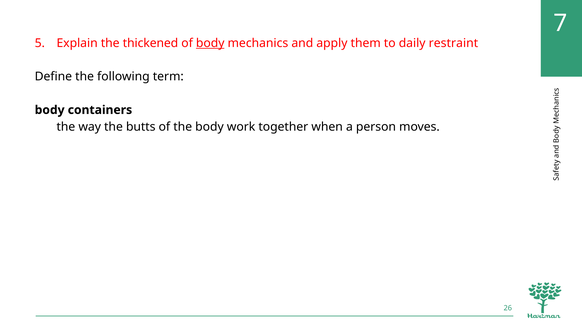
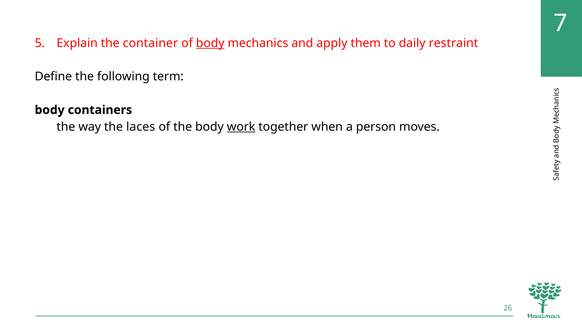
thickened: thickened -> container
butts: butts -> laces
work underline: none -> present
